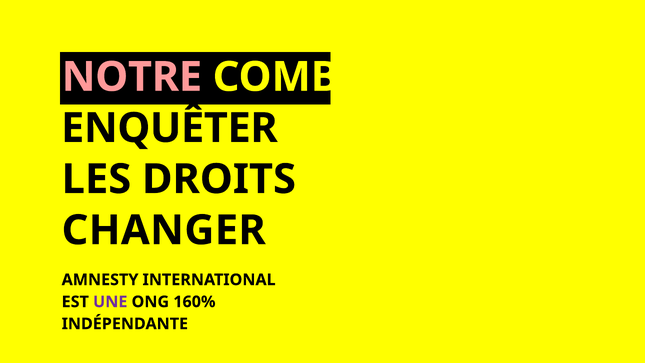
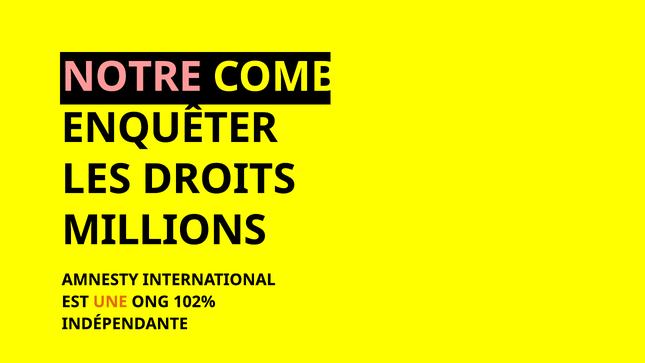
CHANGER: CHANGER -> MILLIONS
UNE colour: purple -> orange
160%: 160% -> 102%
